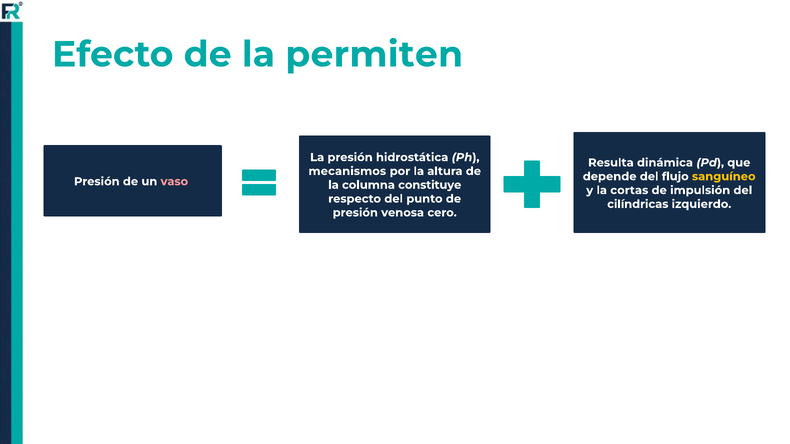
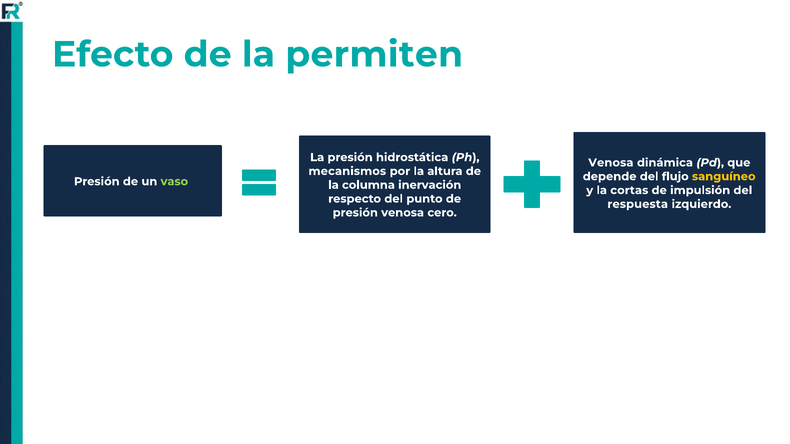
Resulta at (611, 163): Resulta -> Venosa
vaso colour: pink -> light green
constituye: constituye -> inervación
cilíndricas: cilíndricas -> respuesta
